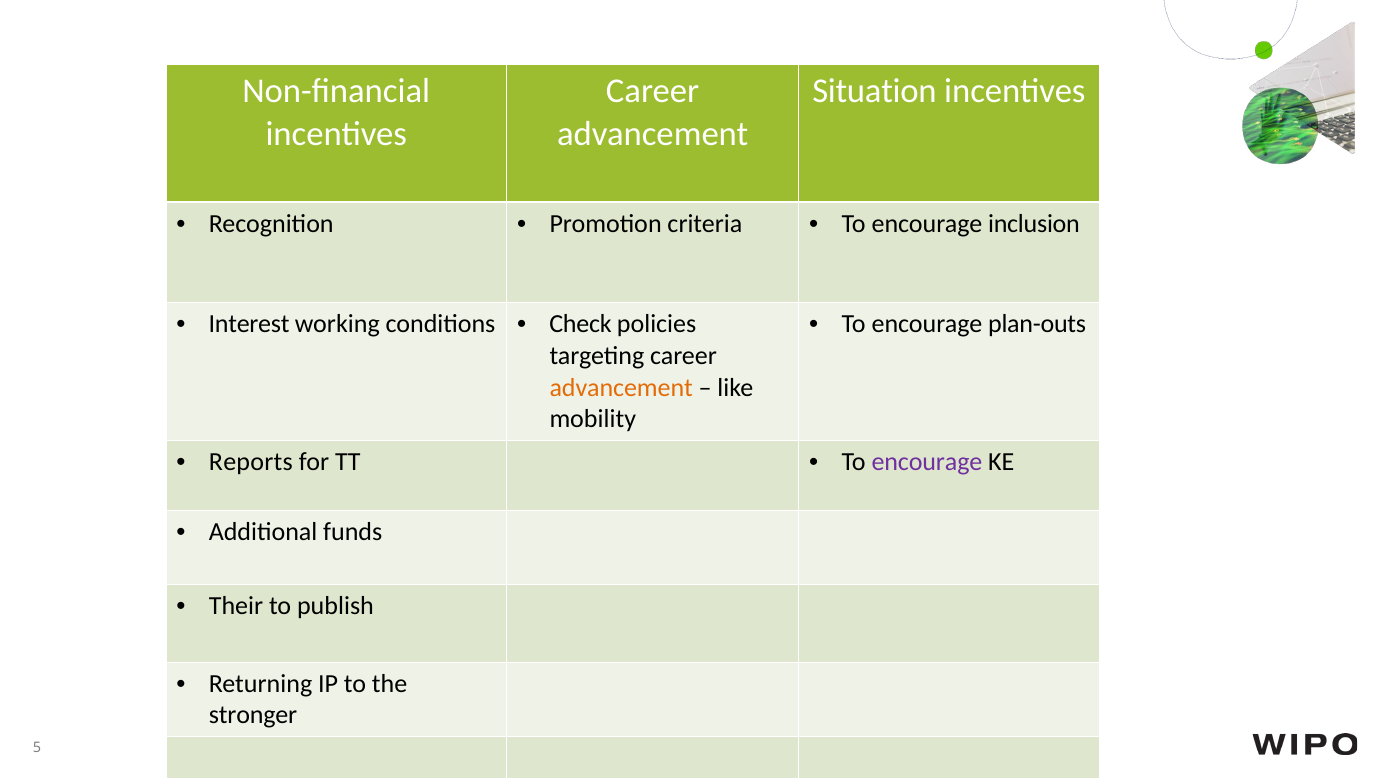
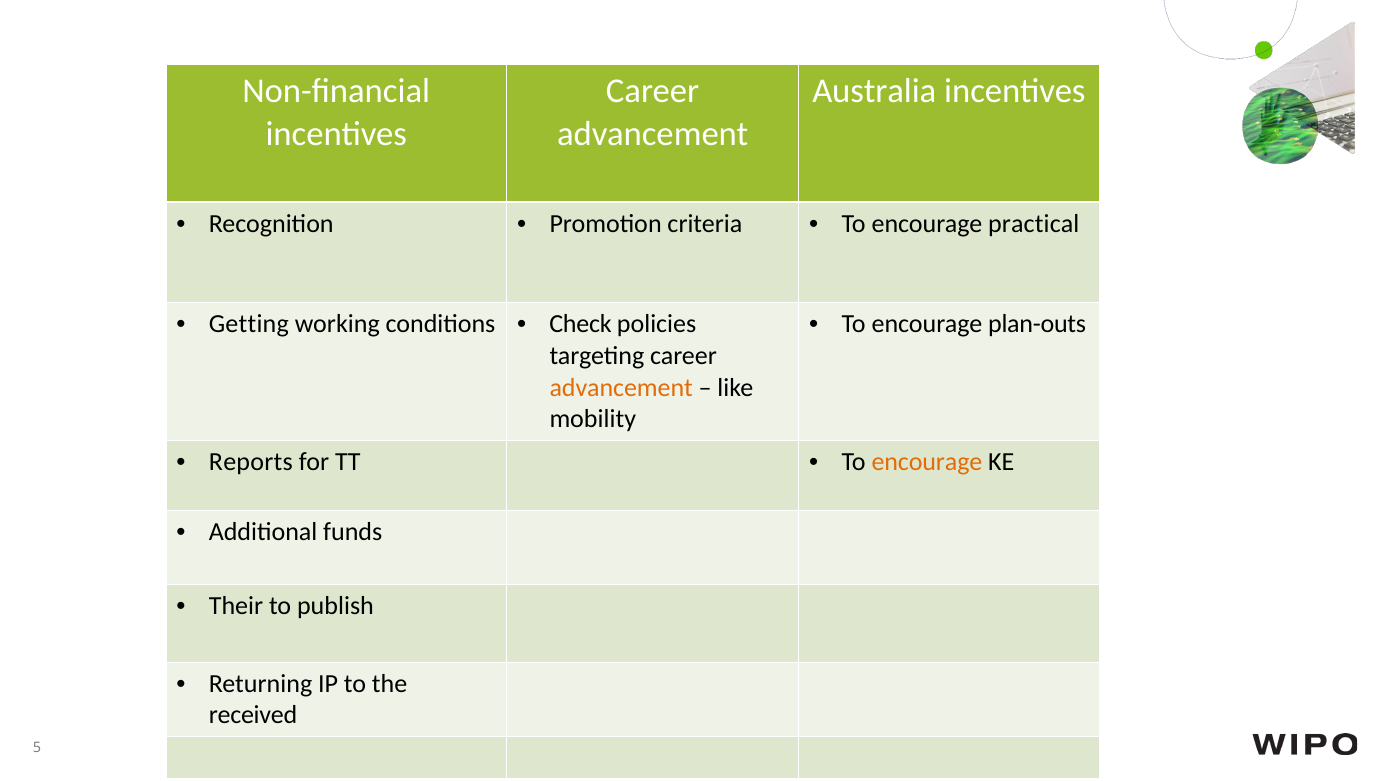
Situation: Situation -> Australia
inclusion: inclusion -> practical
Interest: Interest -> Getting
encourage at (927, 461) colour: purple -> orange
stronger: stronger -> received
